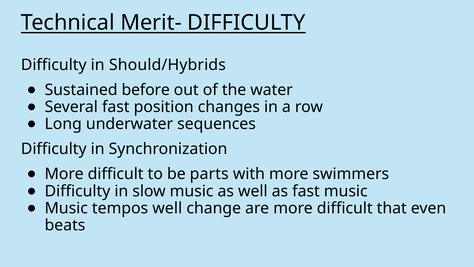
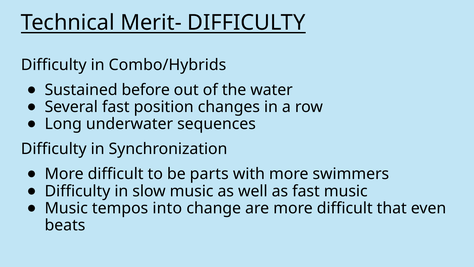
Should/Hybrids: Should/Hybrids -> Combo/Hybrids
tempos well: well -> into
